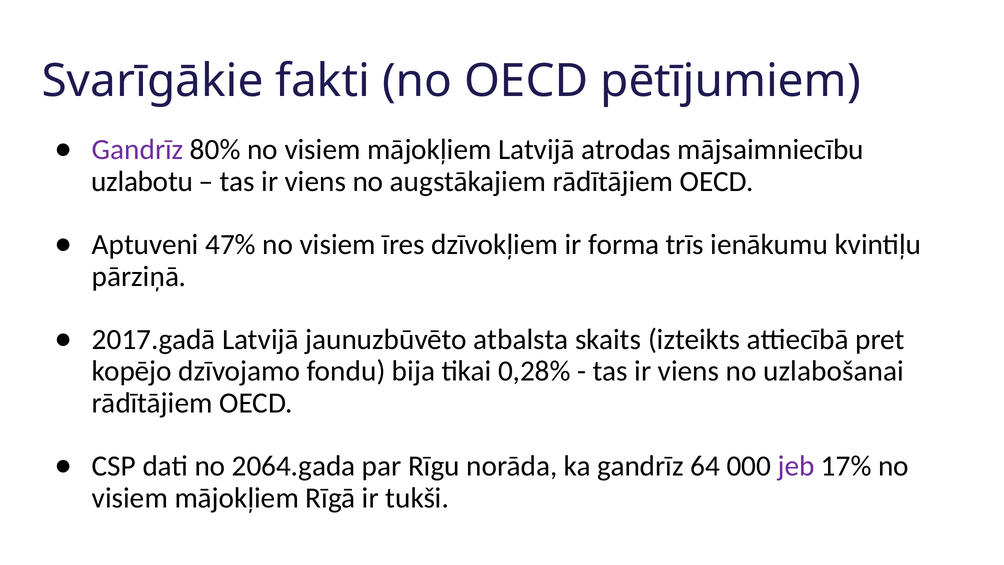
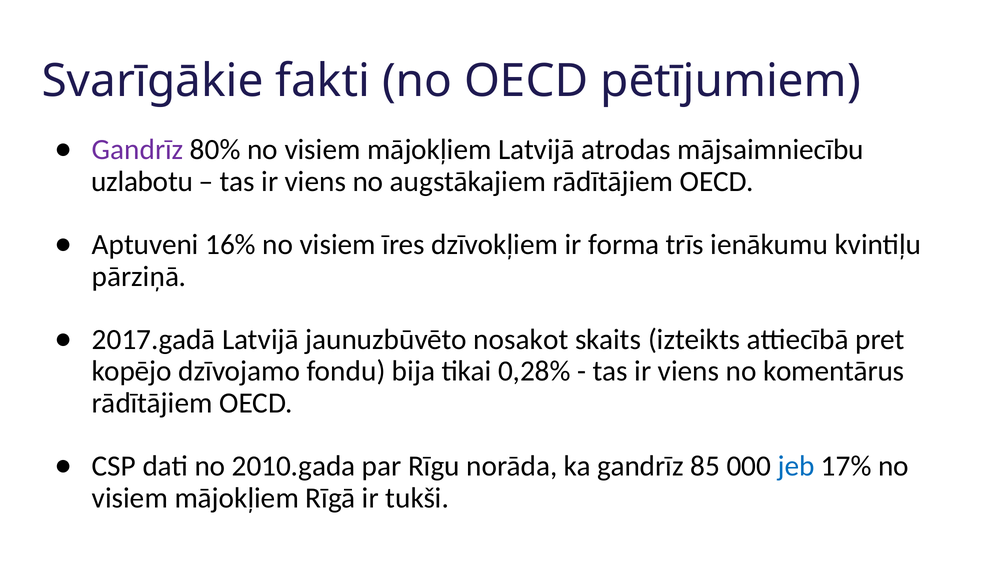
47%: 47% -> 16%
atbalsta: atbalsta -> nosakot
uzlabošanai: uzlabošanai -> komentārus
2064.gada: 2064.gada -> 2010.gada
64: 64 -> 85
jeb colour: purple -> blue
